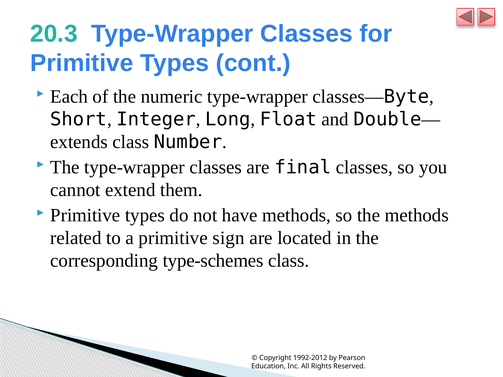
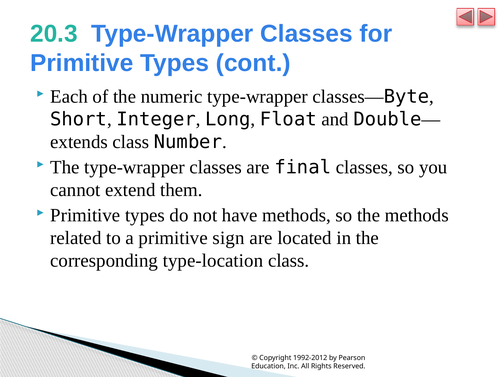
type-schemes: type-schemes -> type-location
